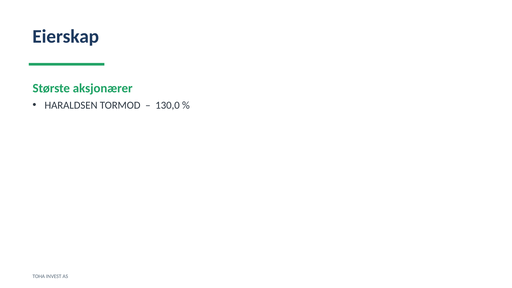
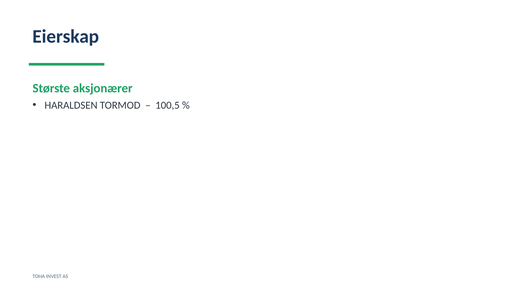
130,0: 130,0 -> 100,5
